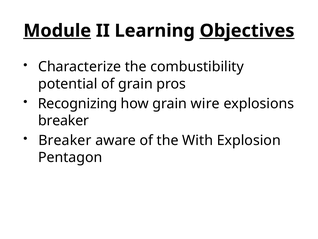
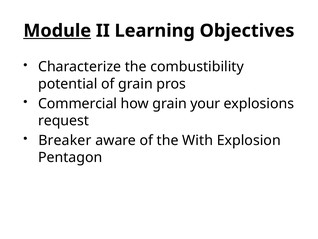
Objectives underline: present -> none
Recognizing: Recognizing -> Commercial
wire: wire -> your
breaker at (64, 120): breaker -> request
